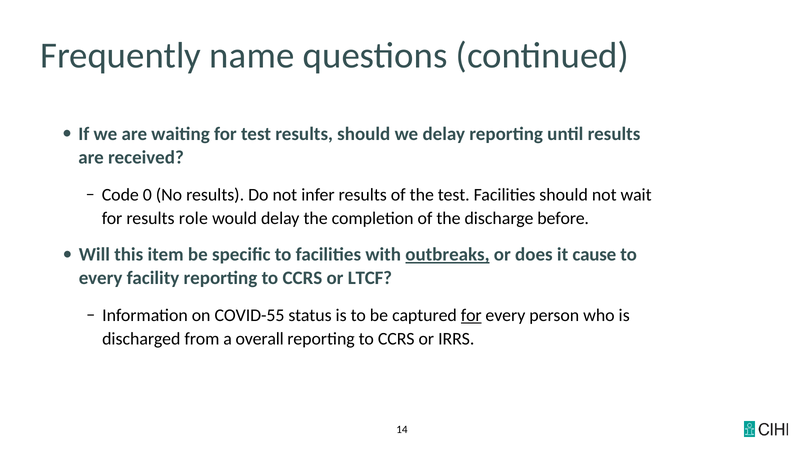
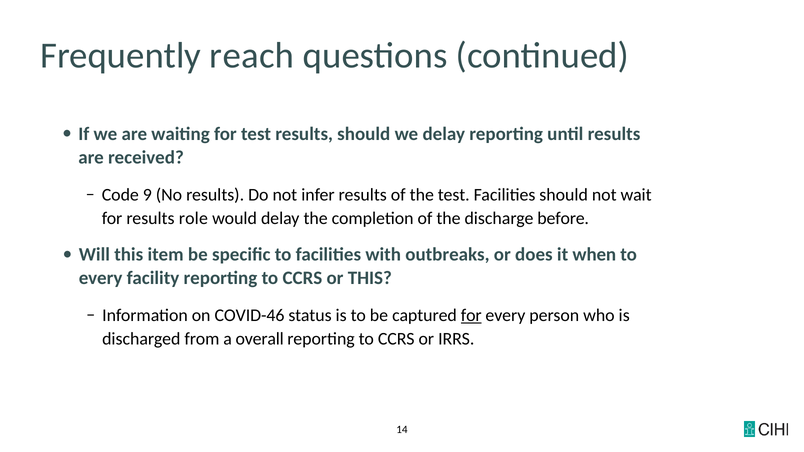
name: name -> reach
0: 0 -> 9
outbreaks underline: present -> none
cause: cause -> when
or LTCF: LTCF -> THIS
COVID-55: COVID-55 -> COVID-46
